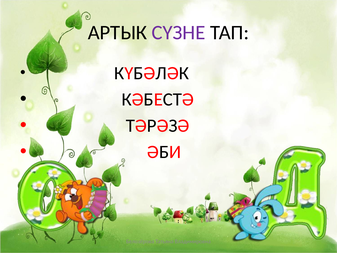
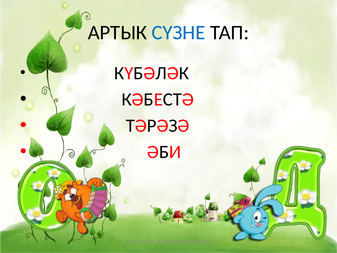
СҮЗНЕ colour: purple -> blue
